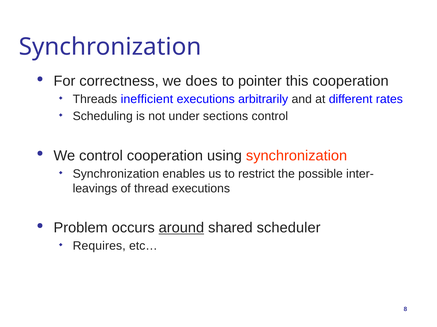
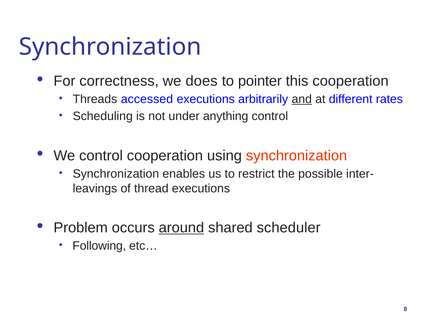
inefficient: inefficient -> accessed
and underline: none -> present
sections: sections -> anything
Requires: Requires -> Following
